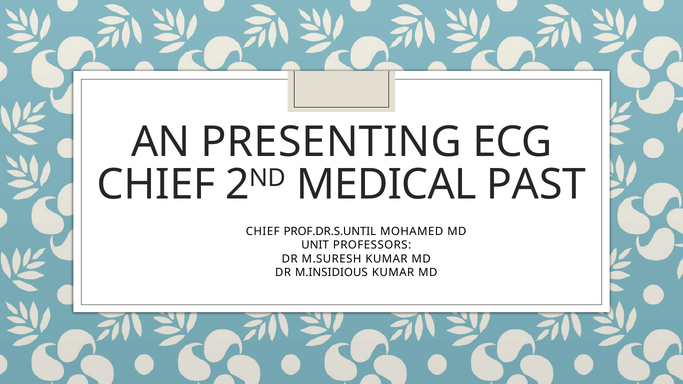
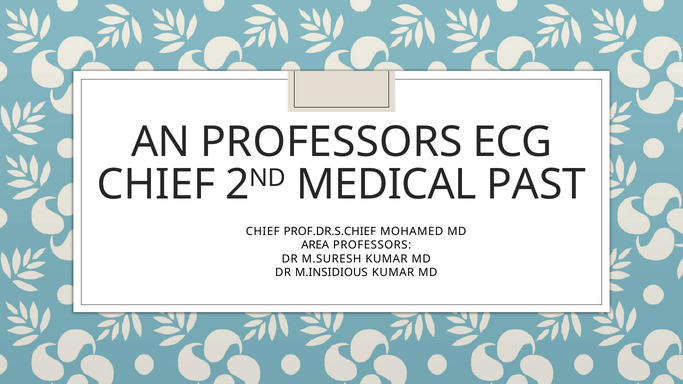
AN PRESENTING: PRESENTING -> PROFESSORS
PROF.DR.S.UNTIL: PROF.DR.S.UNTIL -> PROF.DR.S.CHIEF
UNIT: UNIT -> AREA
